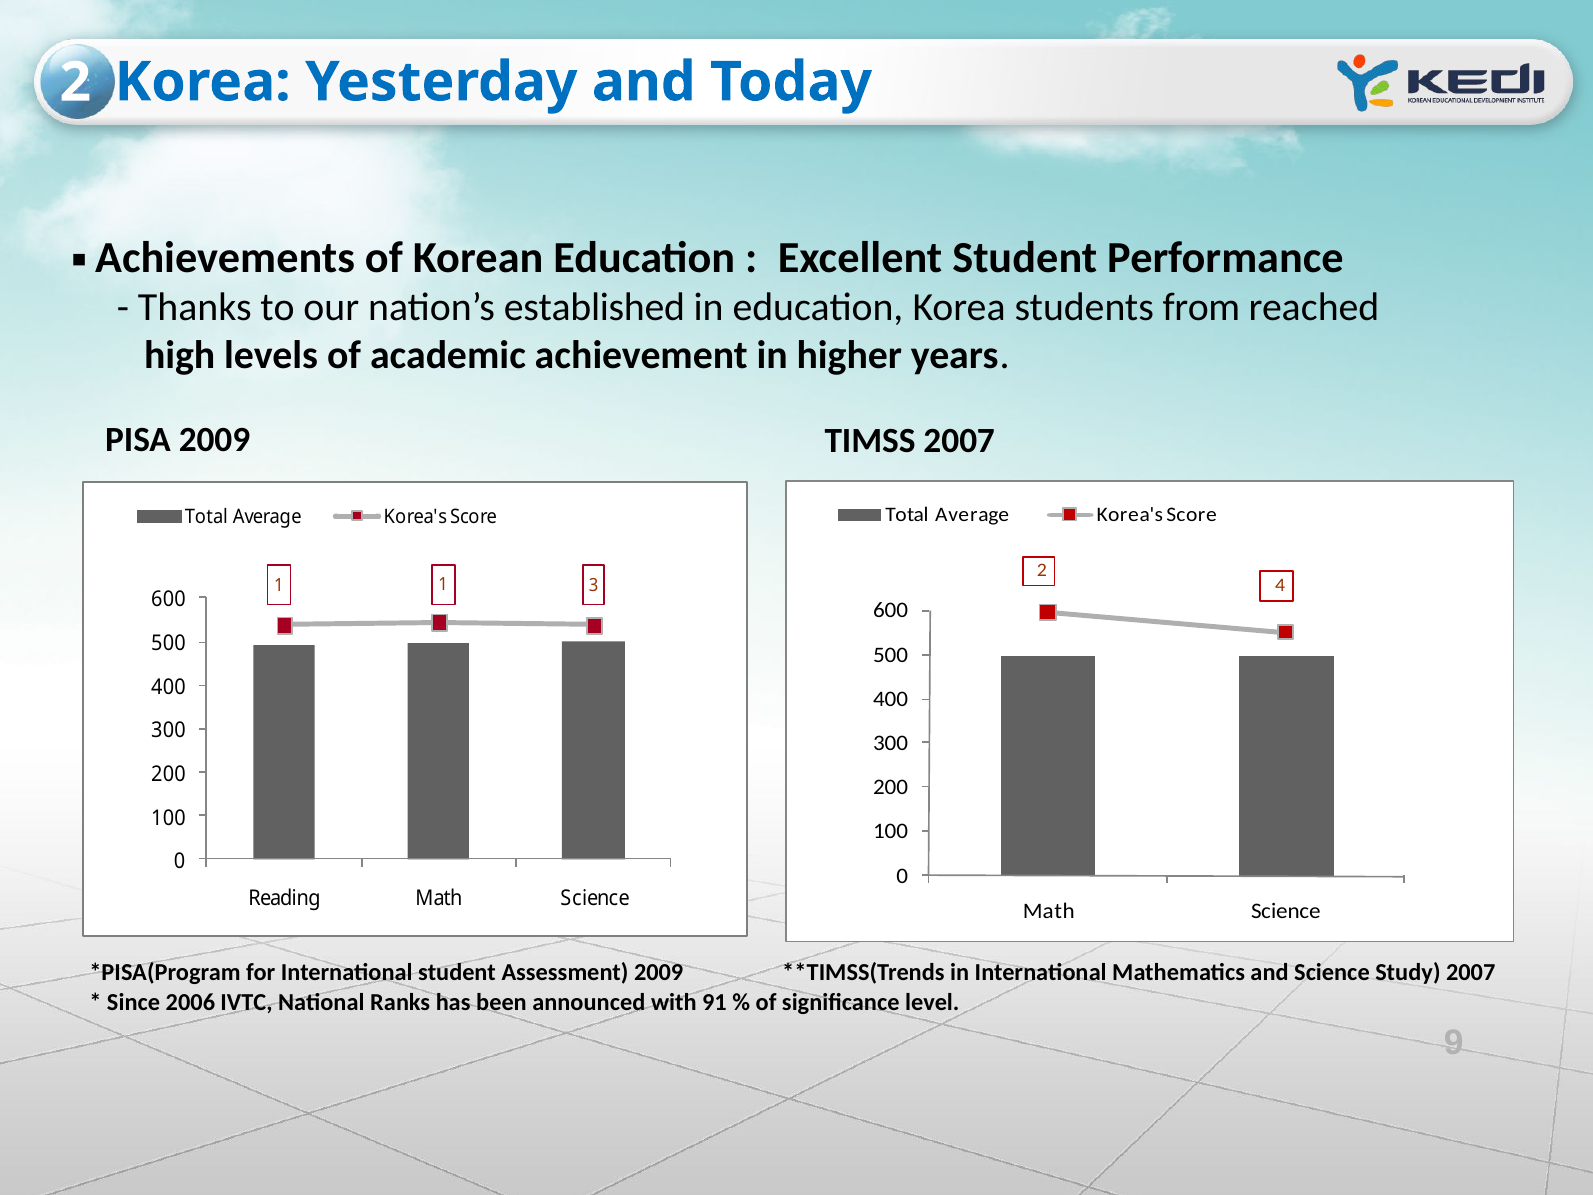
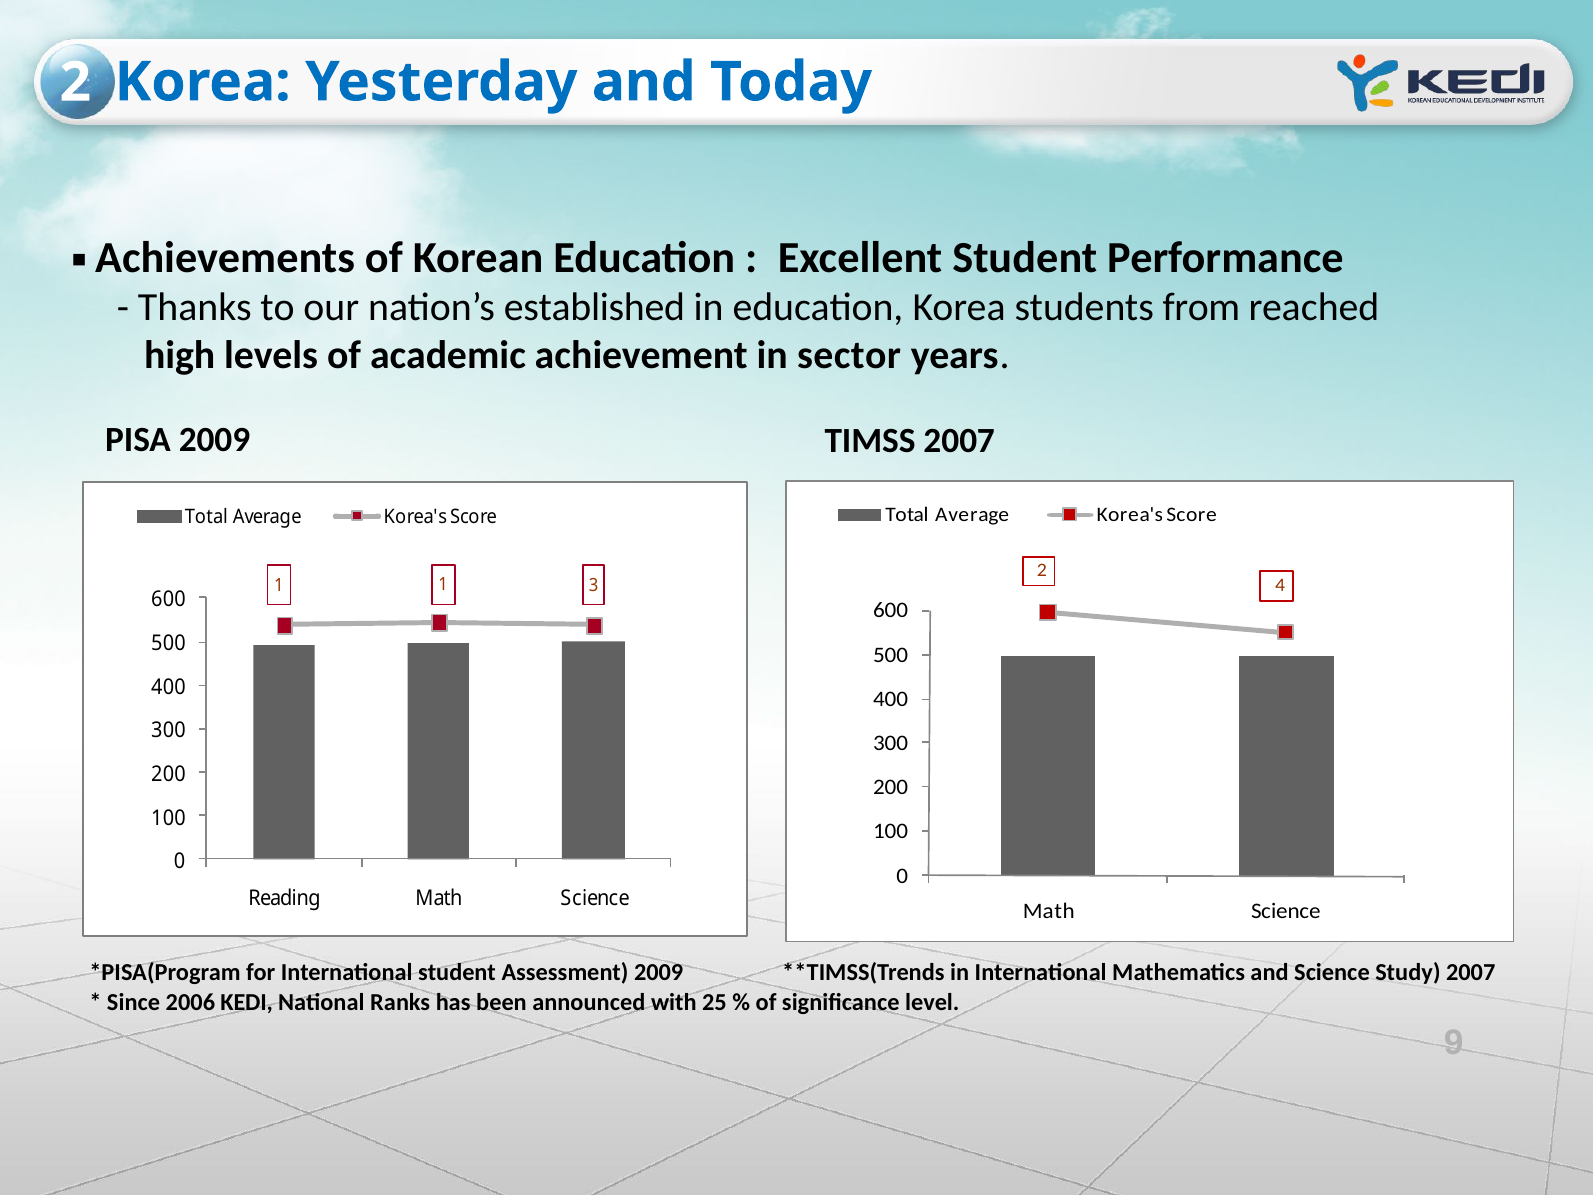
higher: higher -> sector
IVTC: IVTC -> KEDI
91: 91 -> 25
